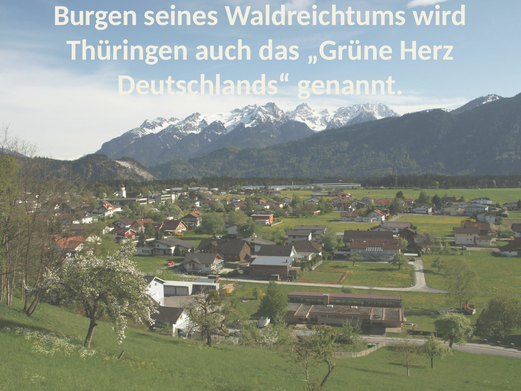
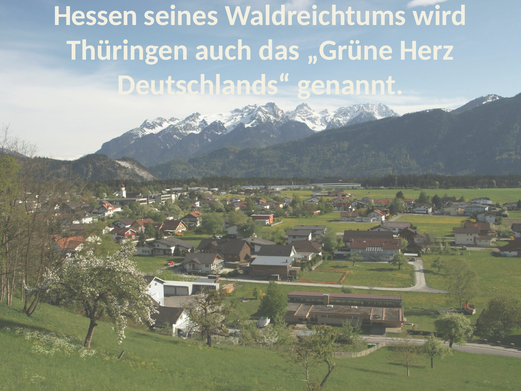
Burgen: Burgen -> Hessen
